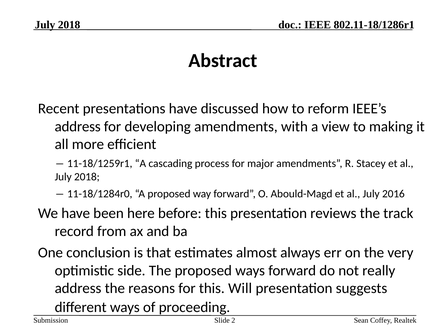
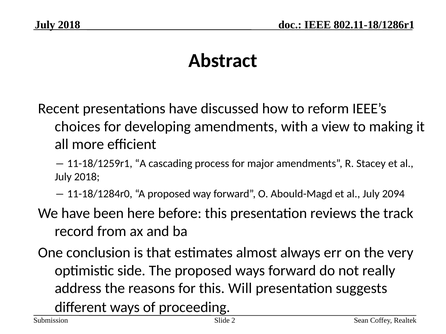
address at (78, 127): address -> choices
2016: 2016 -> 2094
